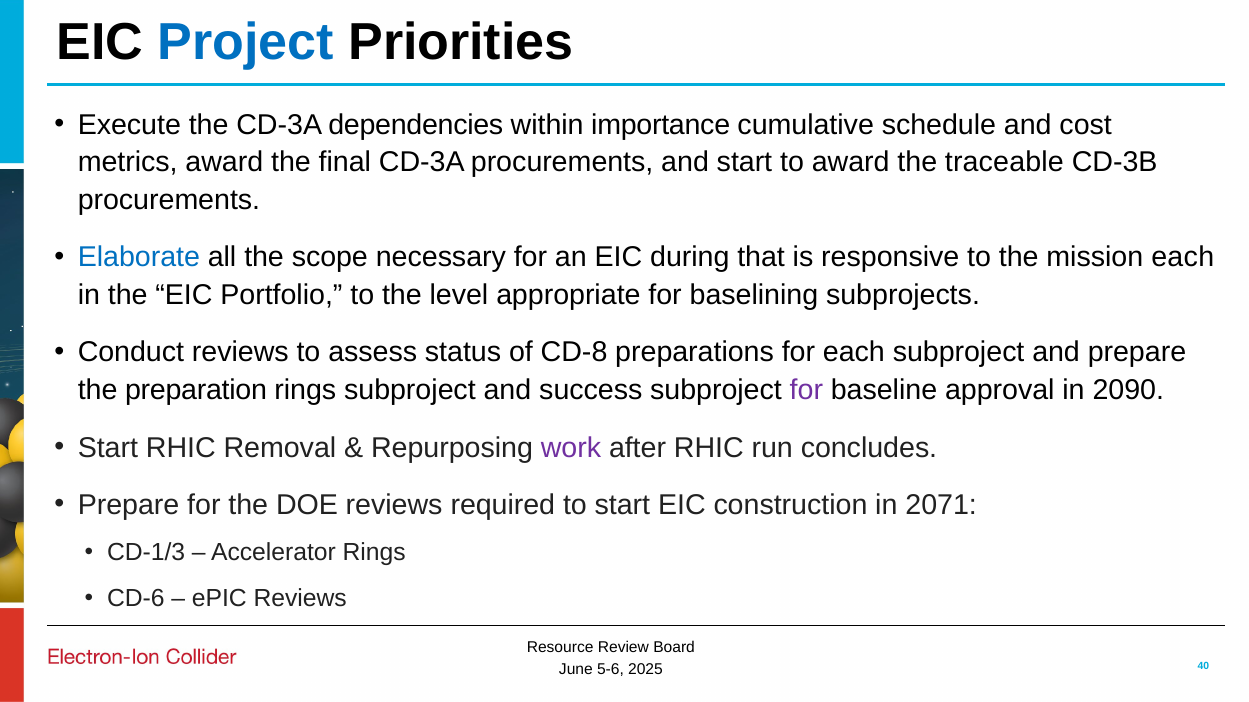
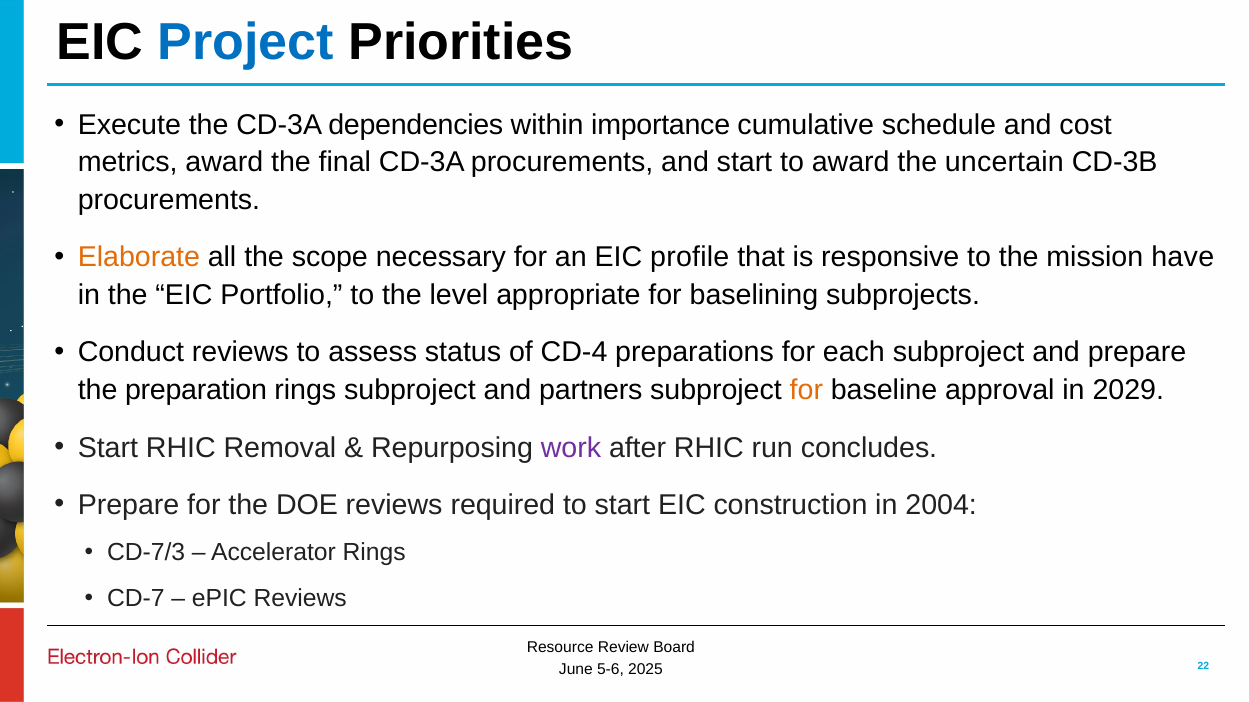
traceable: traceable -> uncertain
Elaborate colour: blue -> orange
during: during -> profile
mission each: each -> have
CD-8: CD-8 -> CD-4
success: success -> partners
for at (806, 391) colour: purple -> orange
2090: 2090 -> 2029
2071: 2071 -> 2004
CD-1/3: CD-1/3 -> CD-7/3
CD-6: CD-6 -> CD-7
40: 40 -> 22
